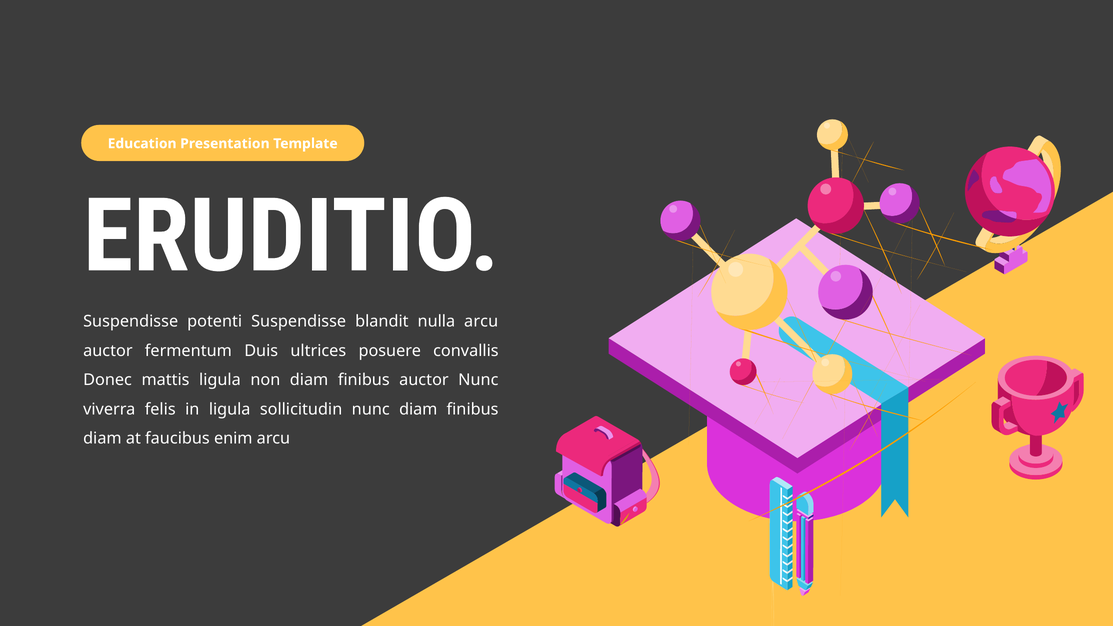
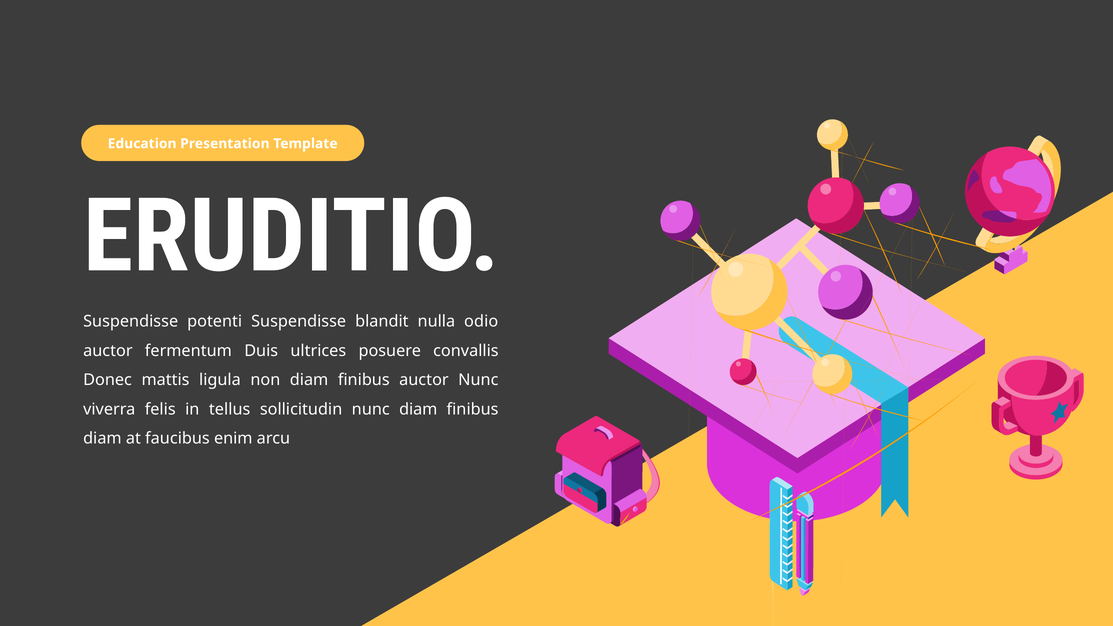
nulla arcu: arcu -> odio
in ligula: ligula -> tellus
